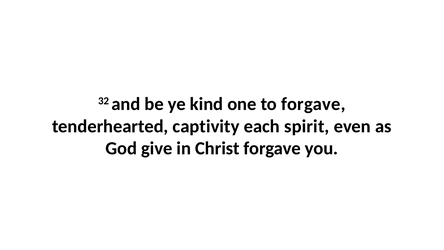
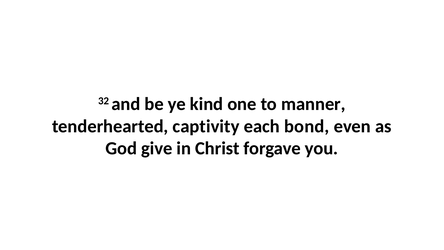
to forgave: forgave -> manner
spirit: spirit -> bond
